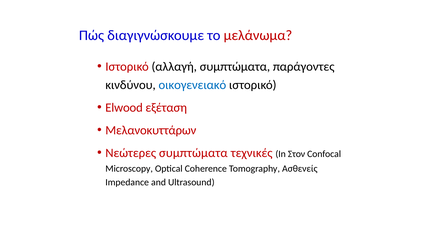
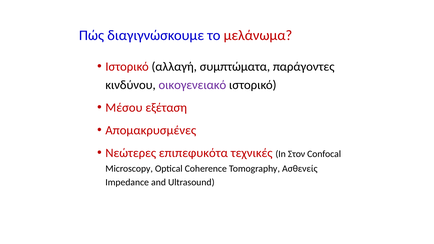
οικογενειακό colour: blue -> purple
Elwood: Elwood -> Μέσου
Μελανοκυττάρων: Μελανοκυττάρων -> Απομακρυσμένες
Νεώτερες συμπτώματα: συμπτώματα -> επιπεφυκότα
